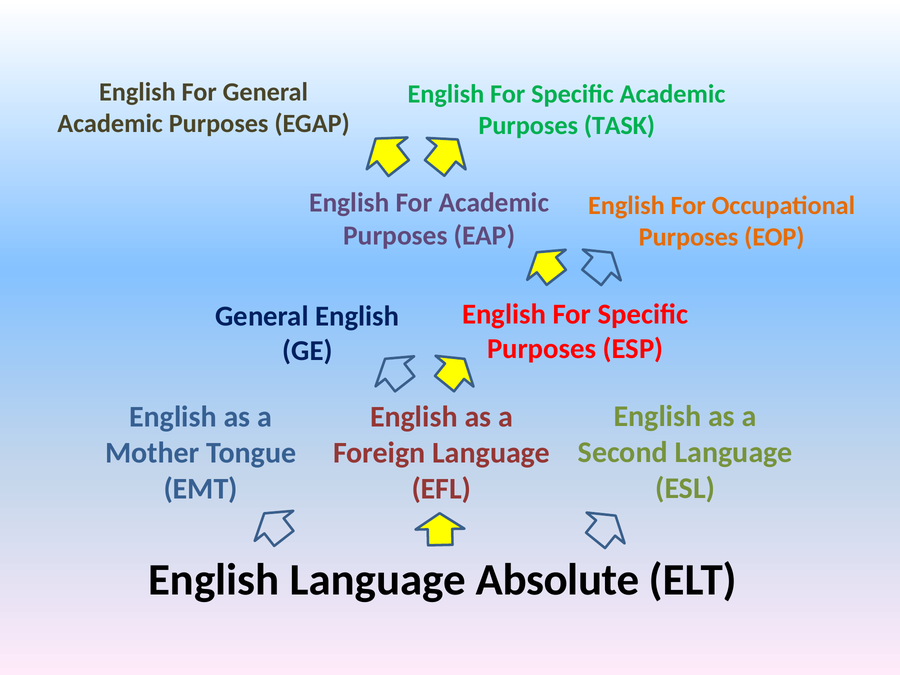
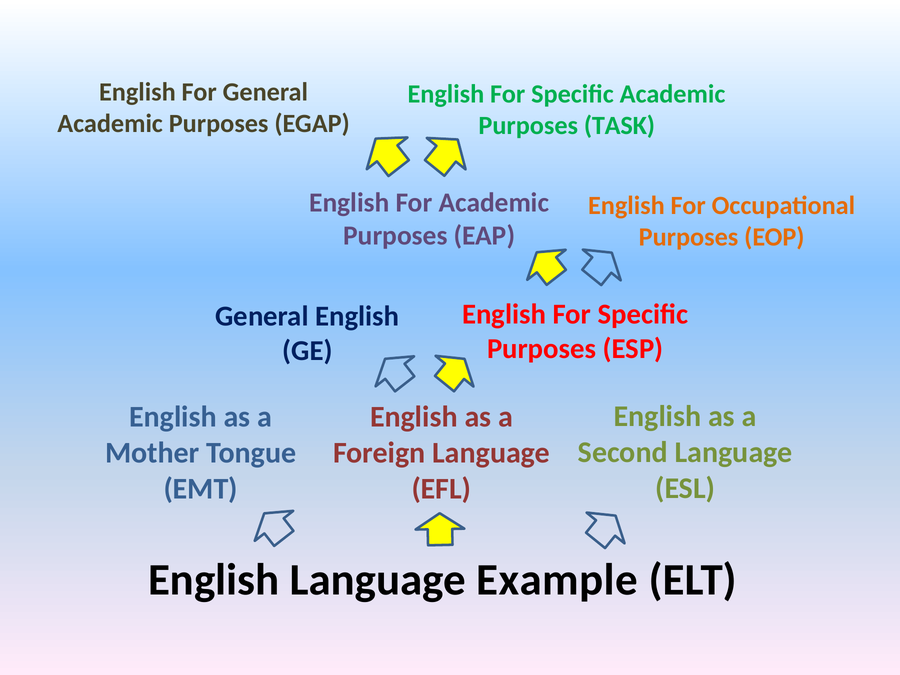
Absolute: Absolute -> Example
